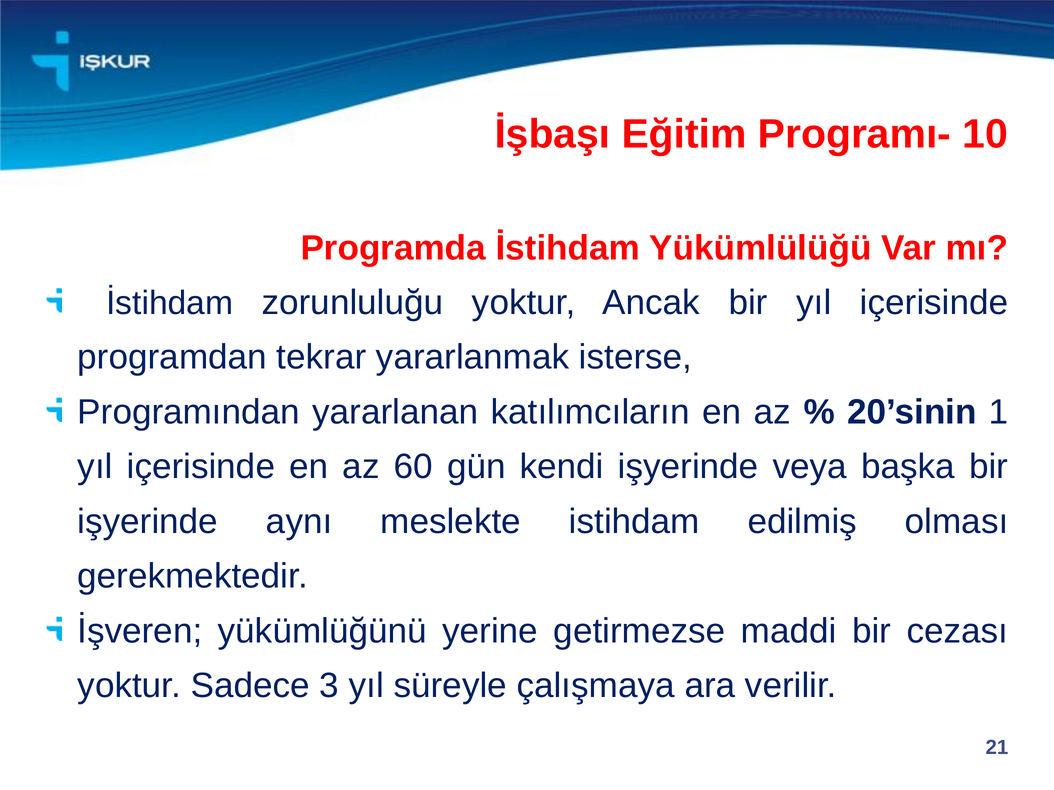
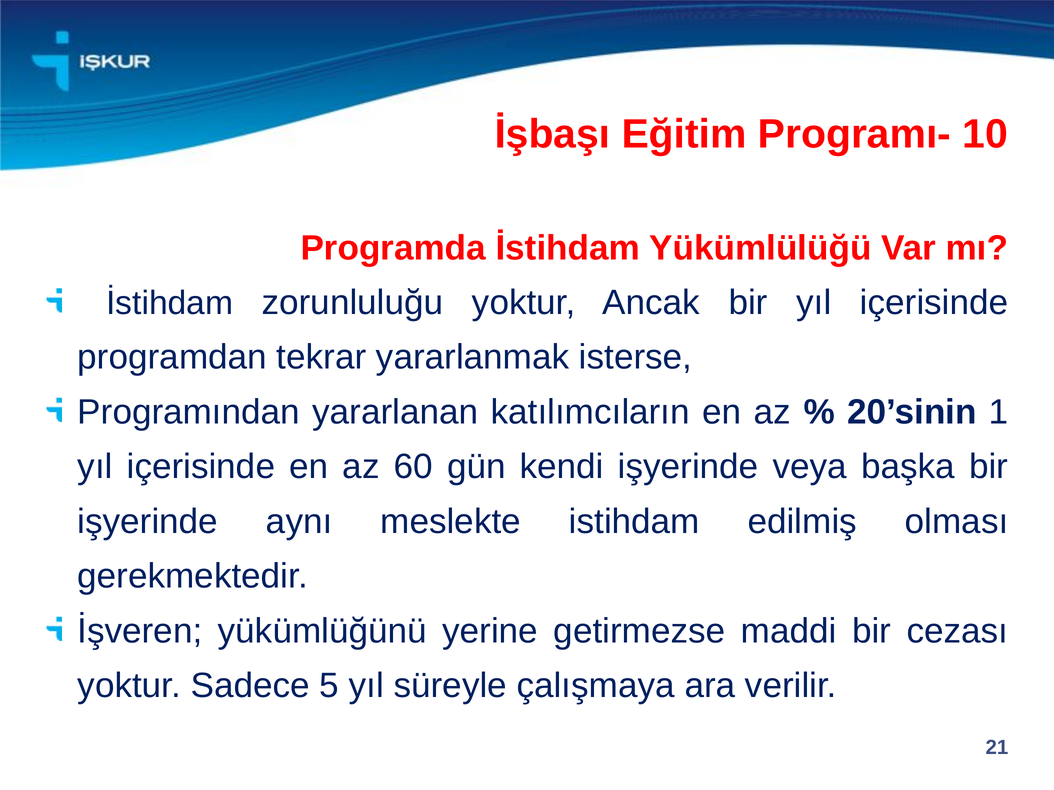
3: 3 -> 5
